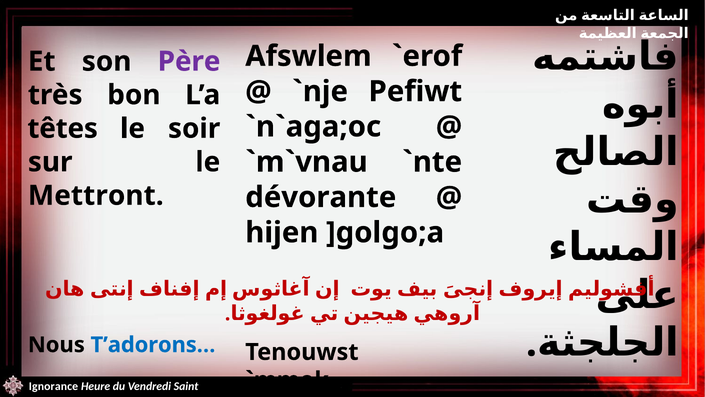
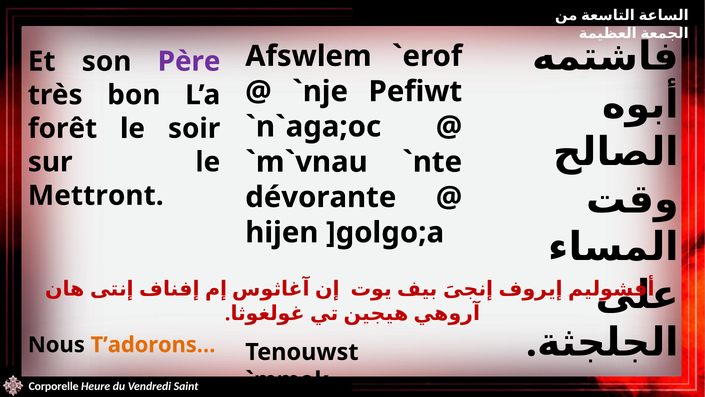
têtes: têtes -> forêt
T’adorons… colour: blue -> orange
Ignorance: Ignorance -> Corporelle
